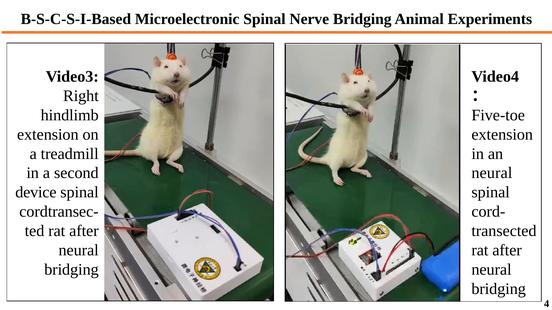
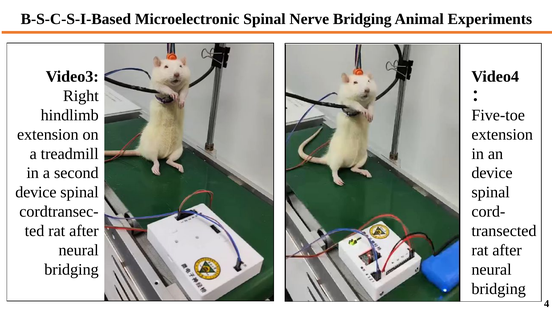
neural at (492, 173): neural -> device
